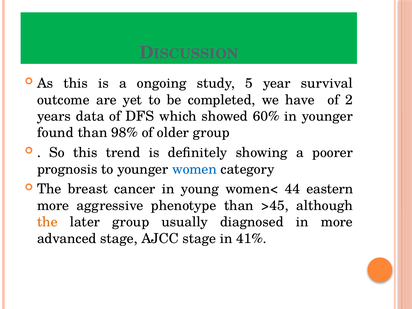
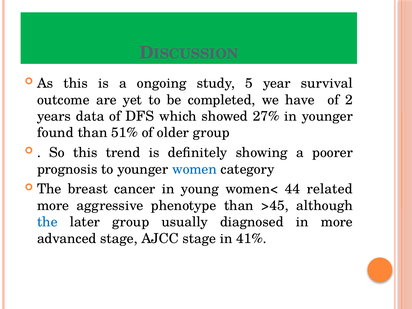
60%: 60% -> 27%
98%: 98% -> 51%
eastern: eastern -> related
the at (47, 222) colour: orange -> blue
